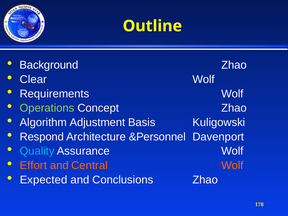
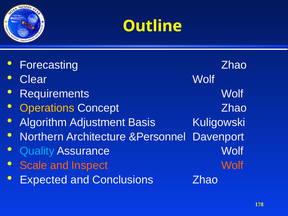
Background: Background -> Forecasting
Operations colour: light green -> yellow
Respond: Respond -> Northern
Effort: Effort -> Scale
Central: Central -> Inspect
